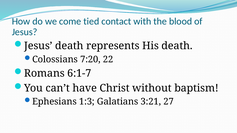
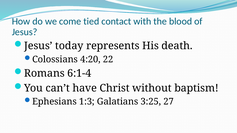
Jesus death: death -> today
7:20: 7:20 -> 4:20
6:1-7: 6:1-7 -> 6:1-4
3:21: 3:21 -> 3:25
